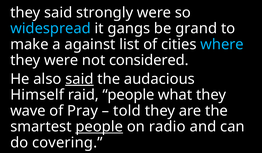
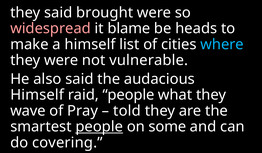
strongly: strongly -> brought
widespread colour: light blue -> pink
gangs: gangs -> blame
grand: grand -> heads
a against: against -> himself
considered: considered -> vulnerable
said at (79, 79) underline: present -> none
radio: radio -> some
